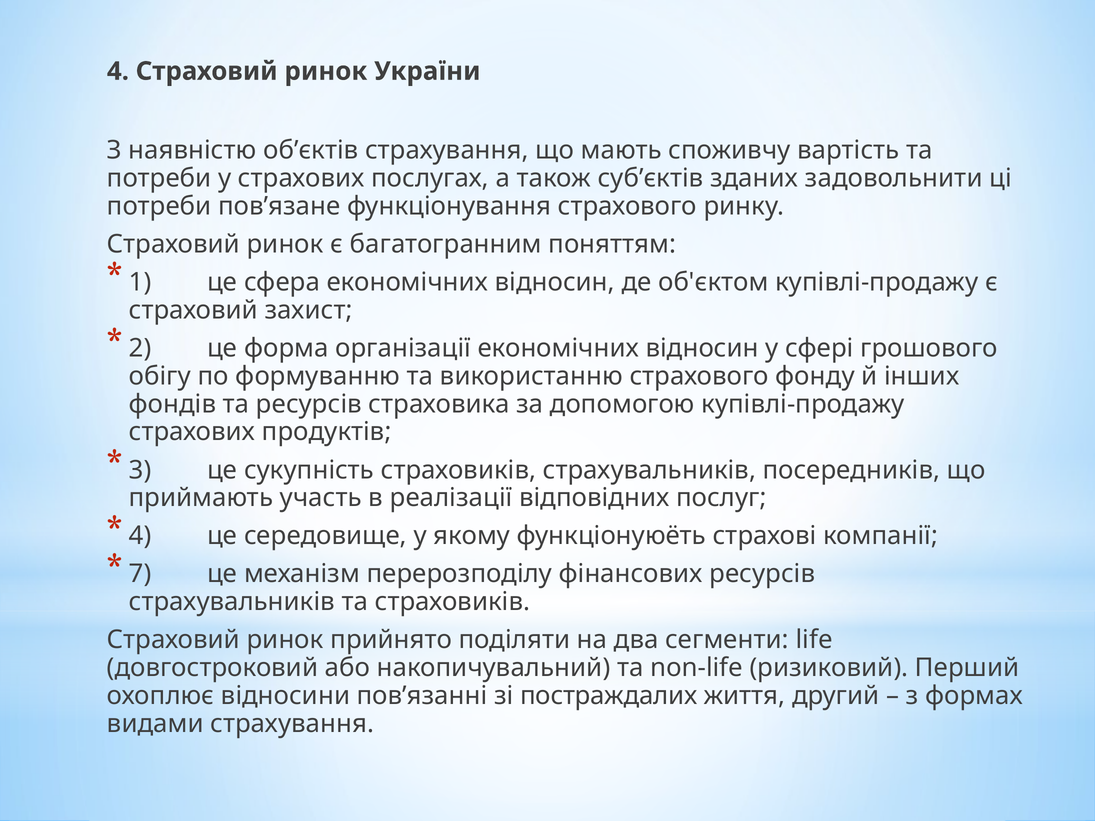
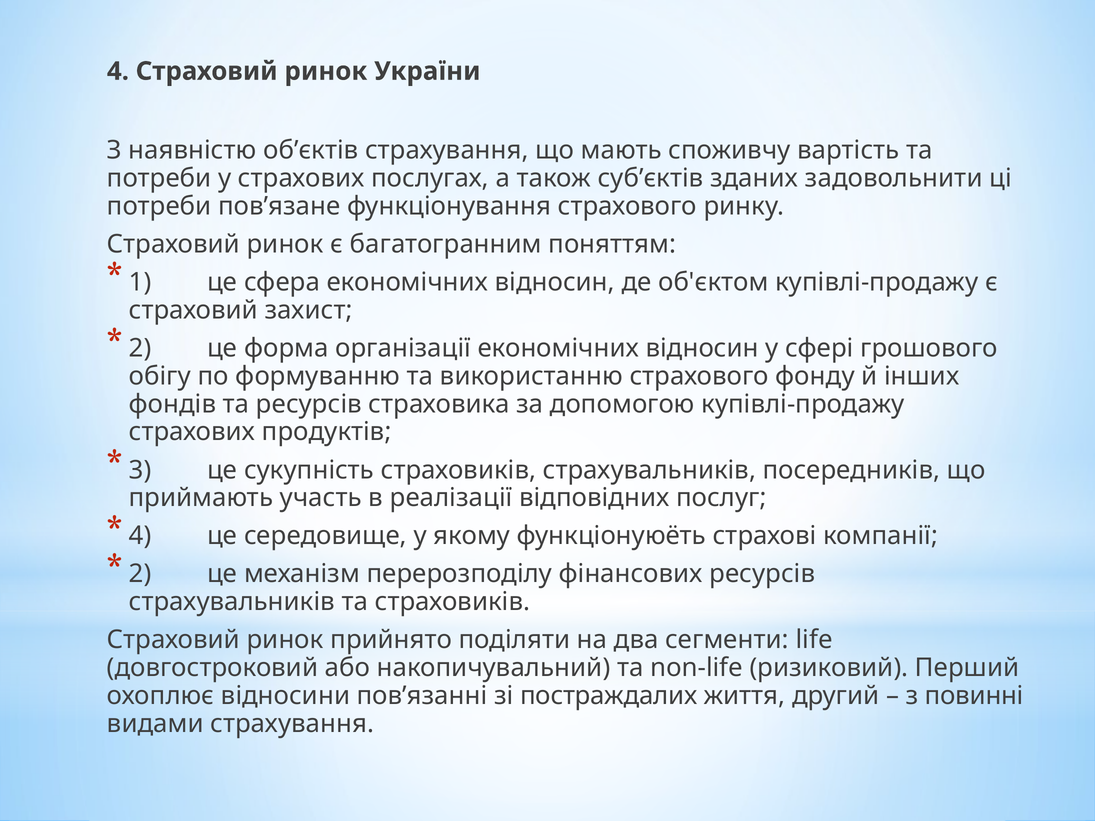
7 at (140, 574): 7 -> 2
формах: формах -> повинні
